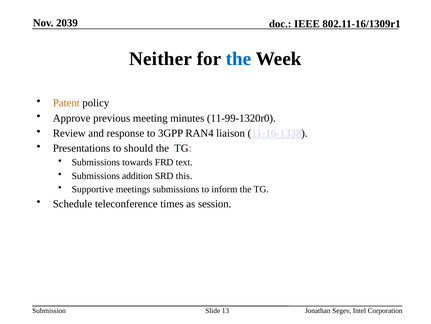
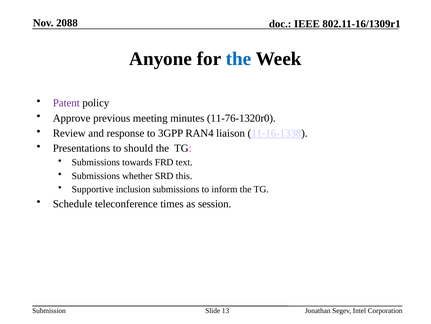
2039: 2039 -> 2088
Neither: Neither -> Anyone
Patent colour: orange -> purple
11-99-1320r0: 11-99-1320r0 -> 11-76-1320r0
addition: addition -> whether
meetings: meetings -> inclusion
